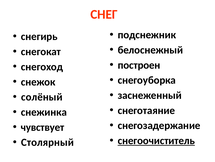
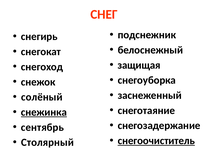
построен: построен -> защищая
снежинка underline: none -> present
чувствует: чувствует -> сентябрь
